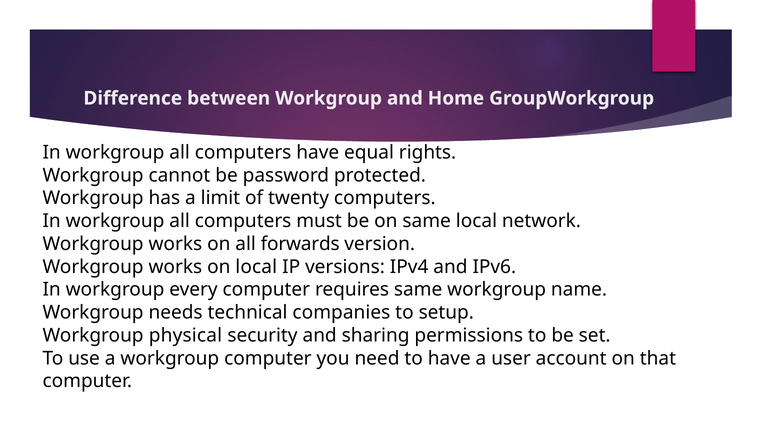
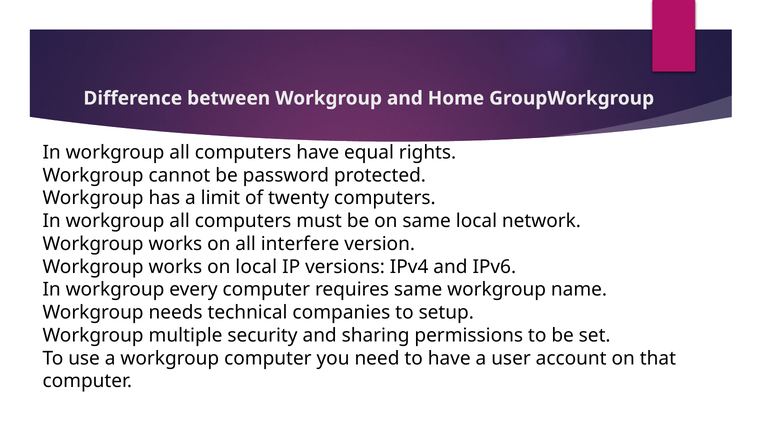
forwards: forwards -> interfere
physical: physical -> multiple
